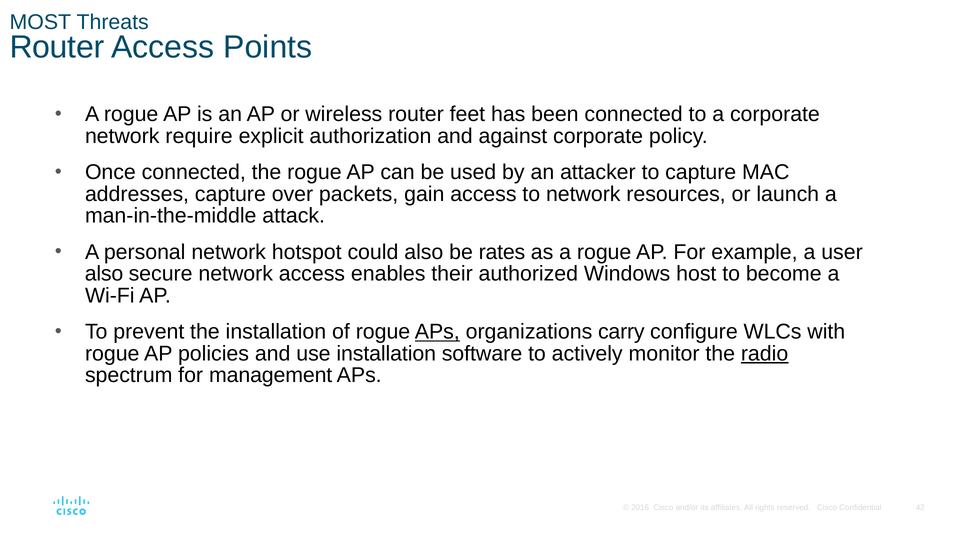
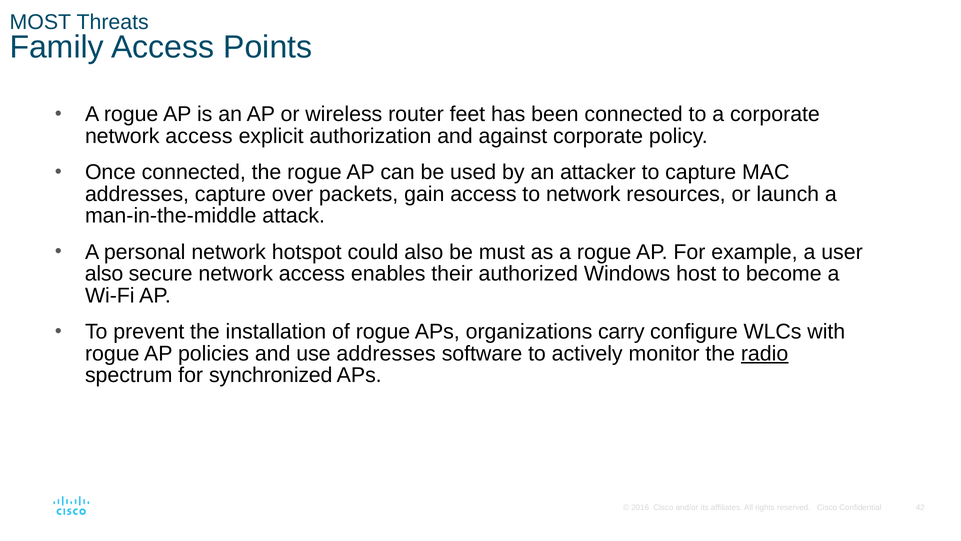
Router at (57, 47): Router -> Family
require at (199, 136): require -> access
rates: rates -> must
APs at (437, 332) underline: present -> none
use installation: installation -> addresses
management: management -> synchronized
